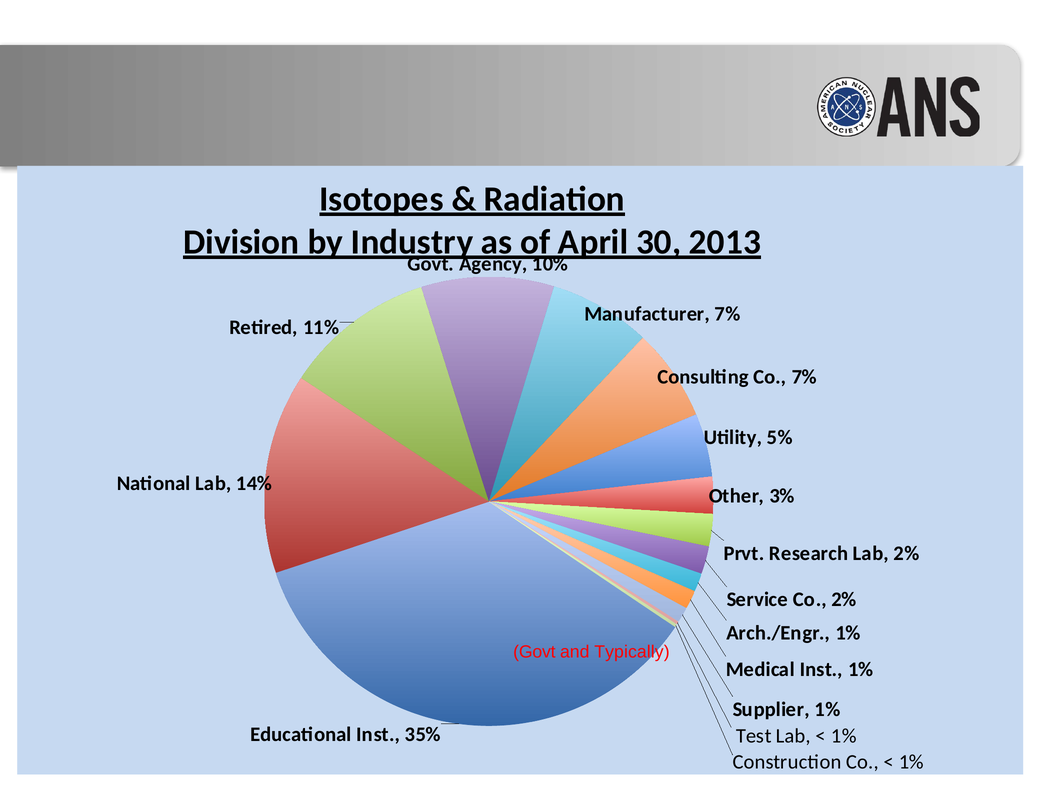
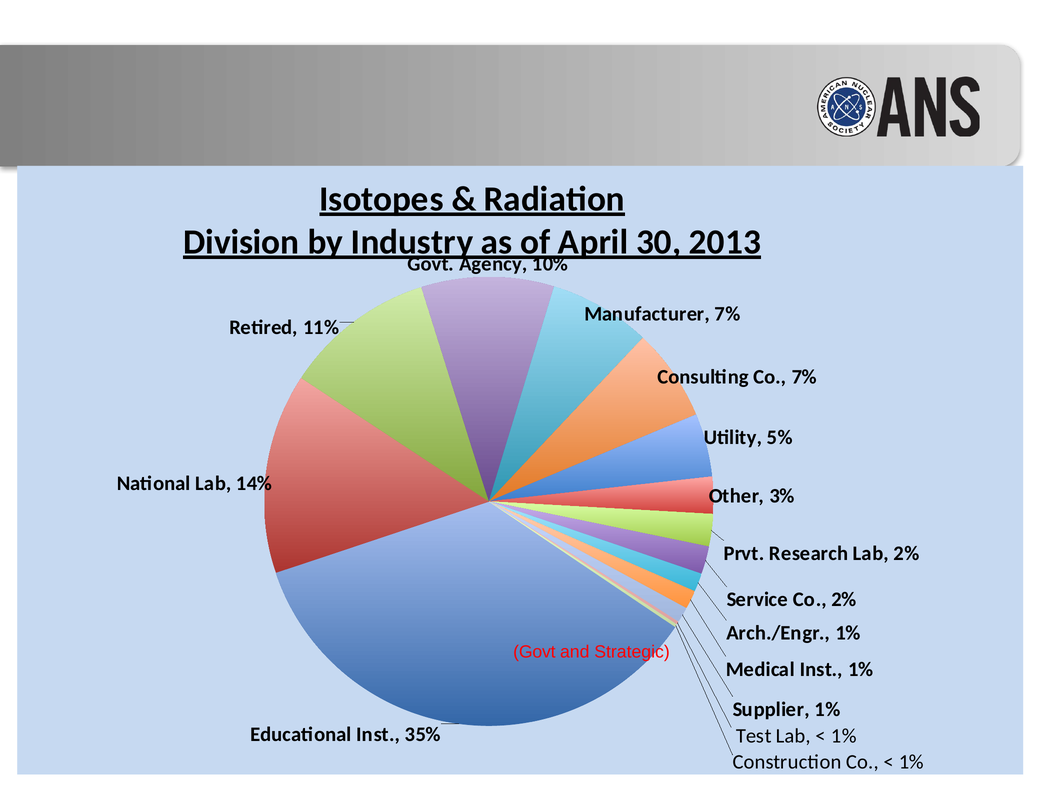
Typically: Typically -> Strategic
